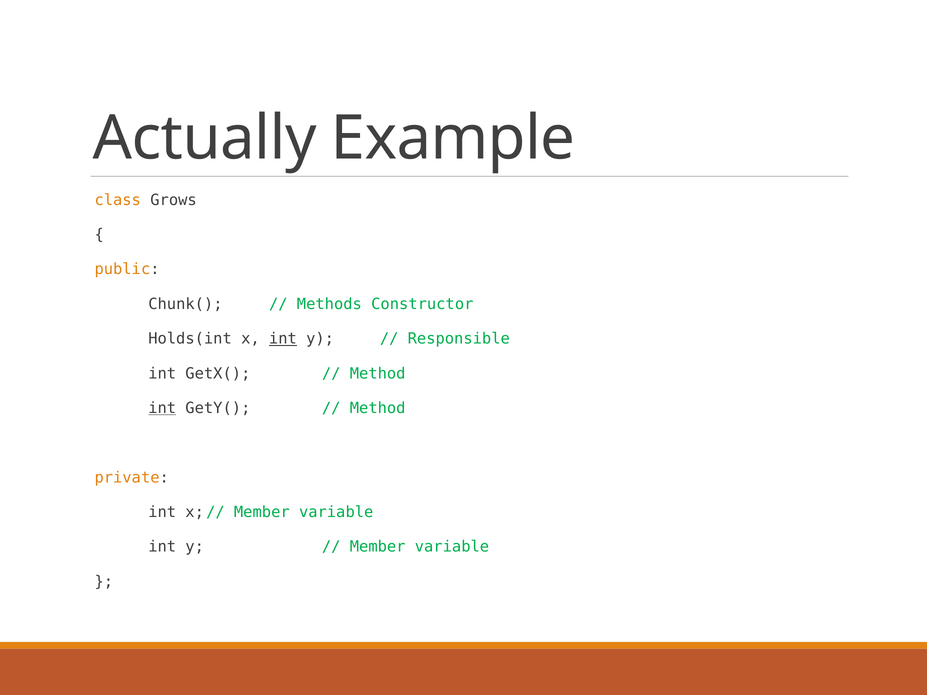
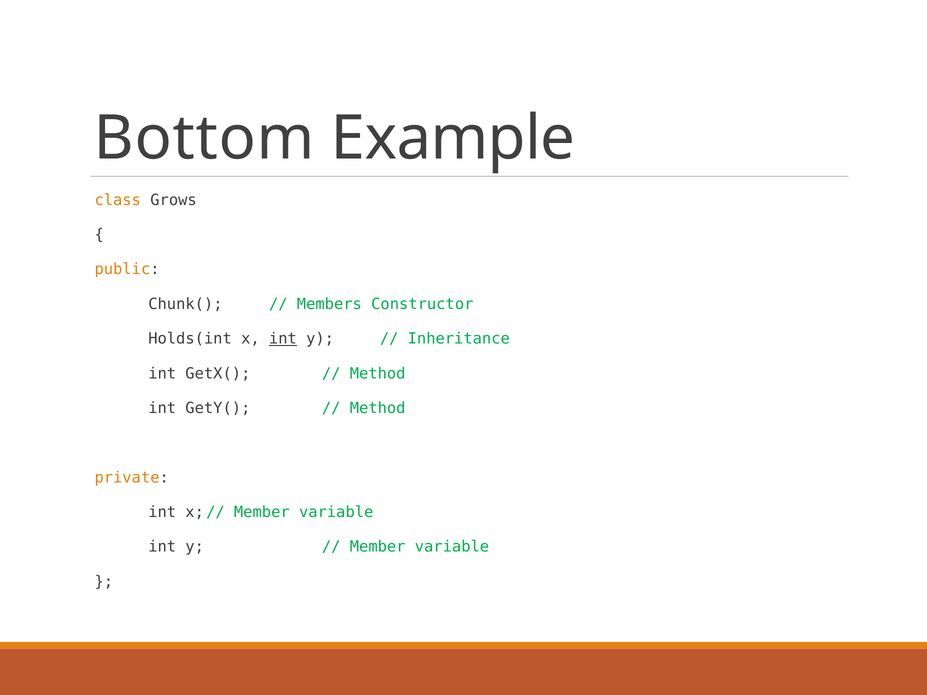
Actually: Actually -> Bottom
Methods: Methods -> Members
Responsible: Responsible -> Inheritance
int at (162, 408) underline: present -> none
